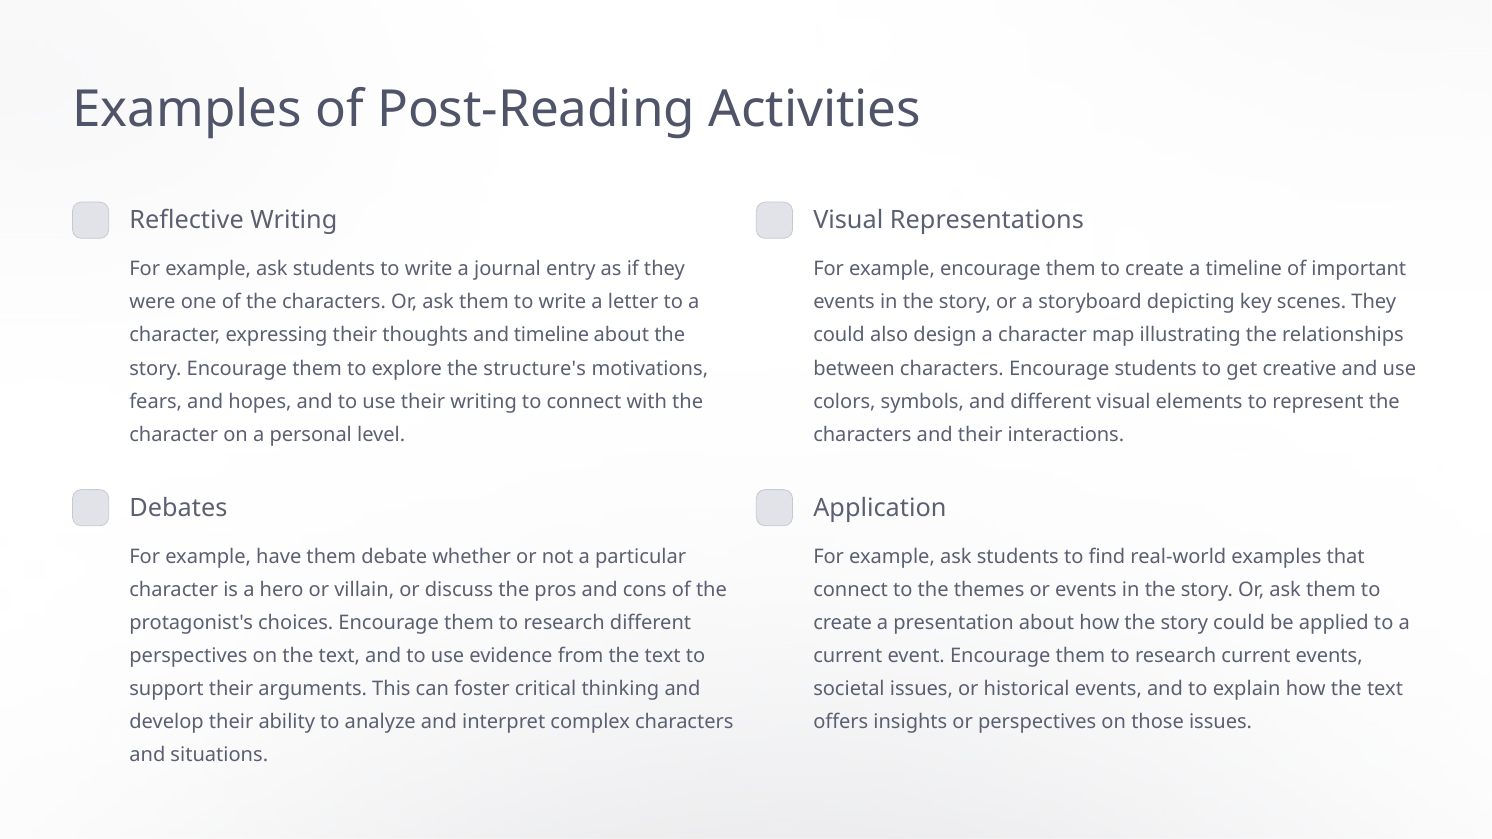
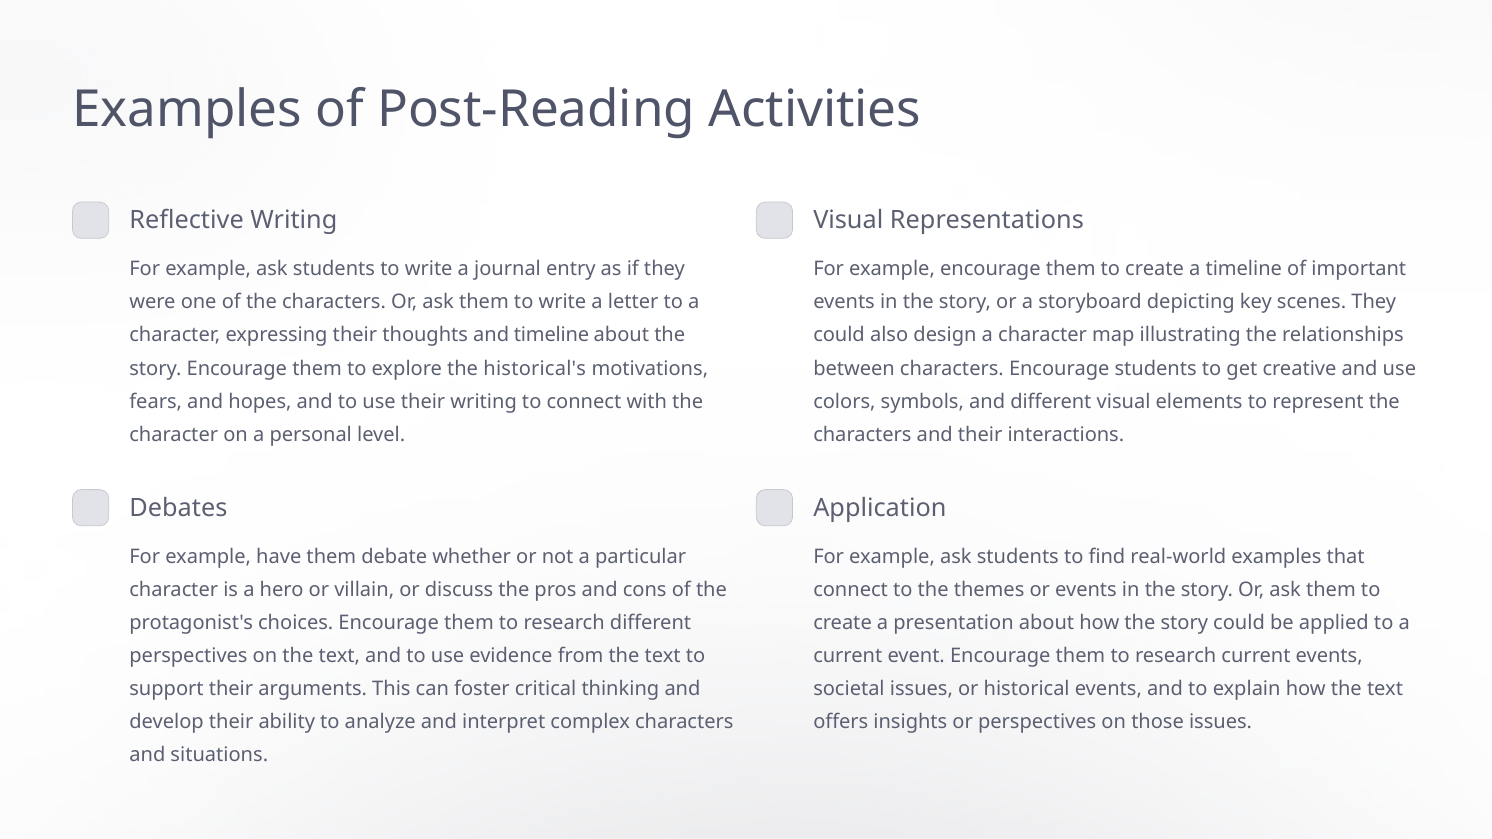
structure's: structure's -> historical's
